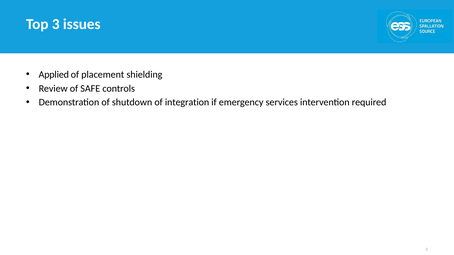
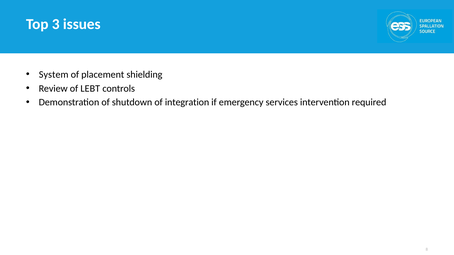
Applied: Applied -> System
SAFE: SAFE -> LEBT
